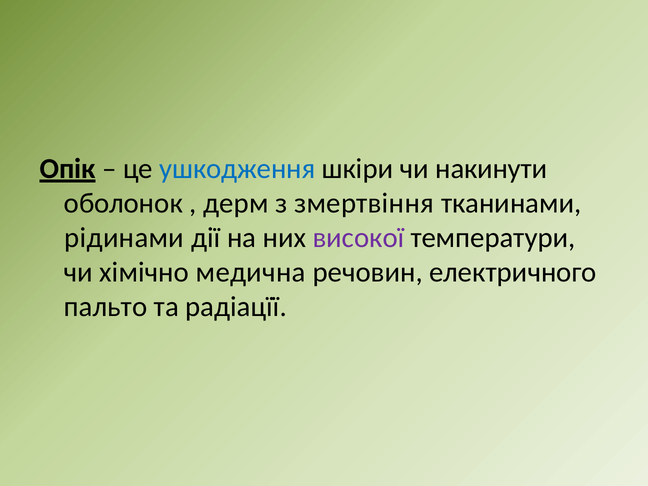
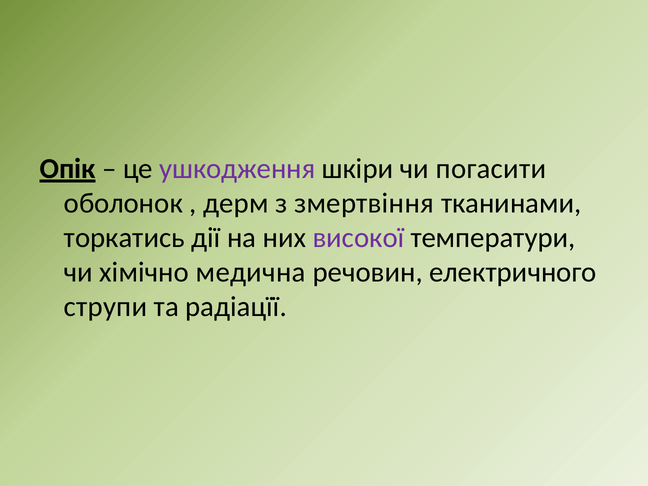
ушкодження colour: blue -> purple
накинути: накинути -> погасити
рідинами: рідинами -> торкатись
пальто: пальто -> струпи
